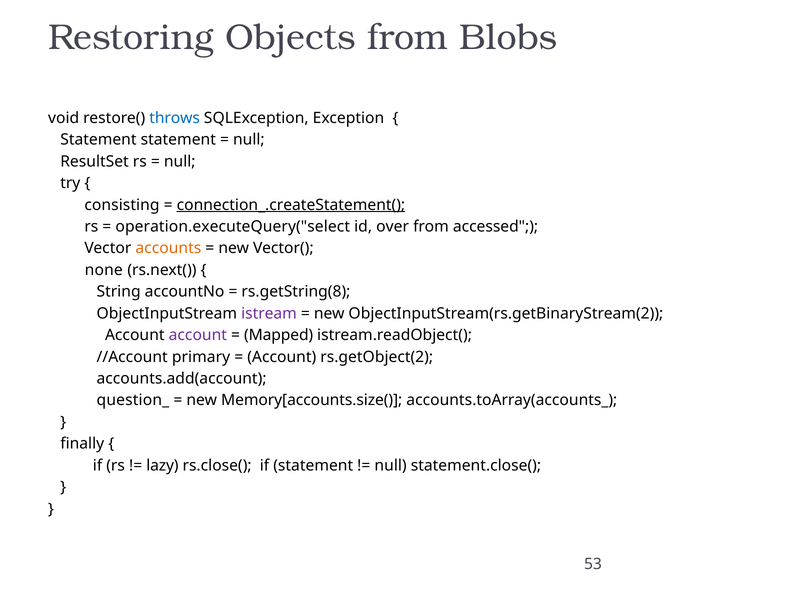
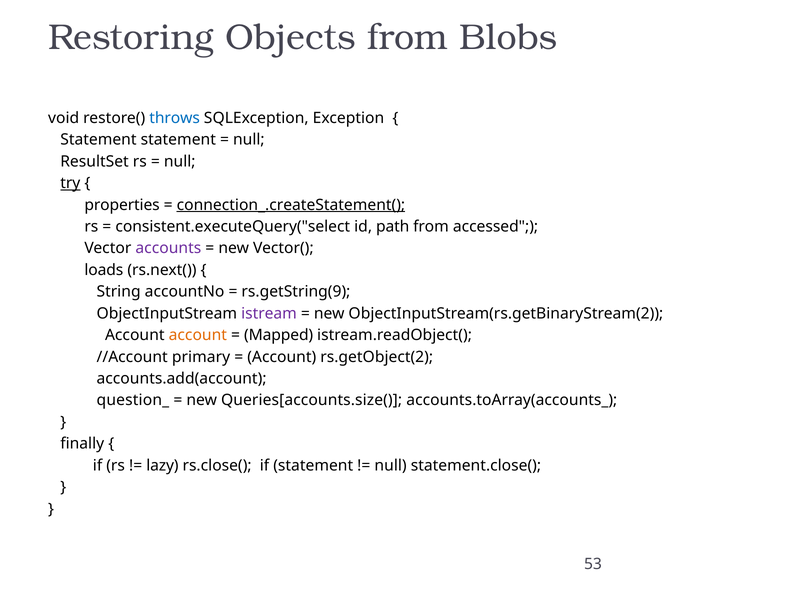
try underline: none -> present
consisting: consisting -> properties
operation.executeQuery("select: operation.executeQuery("select -> consistent.executeQuery("select
over: over -> path
accounts colour: orange -> purple
none: none -> loads
rs.getString(8: rs.getString(8 -> rs.getString(9
account at (198, 335) colour: purple -> orange
Memory[accounts.size(: Memory[accounts.size( -> Queries[accounts.size(
